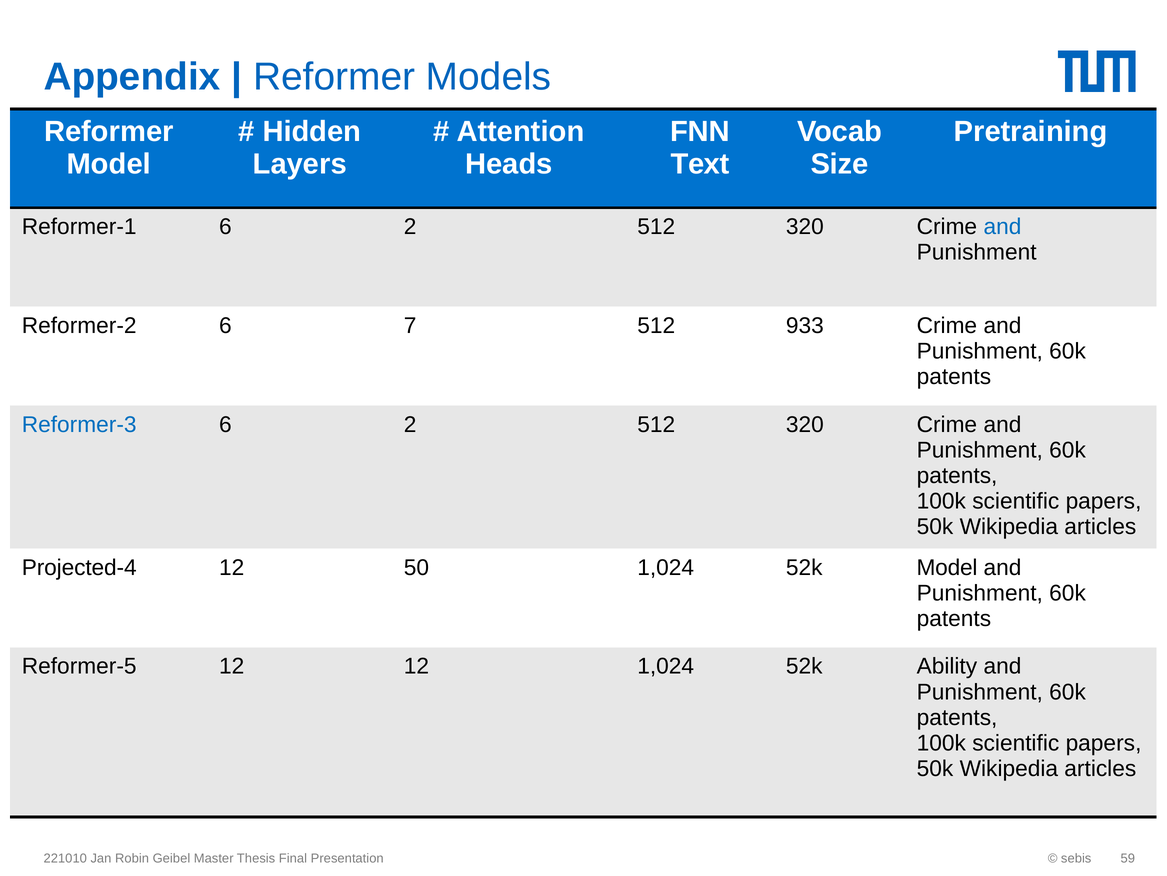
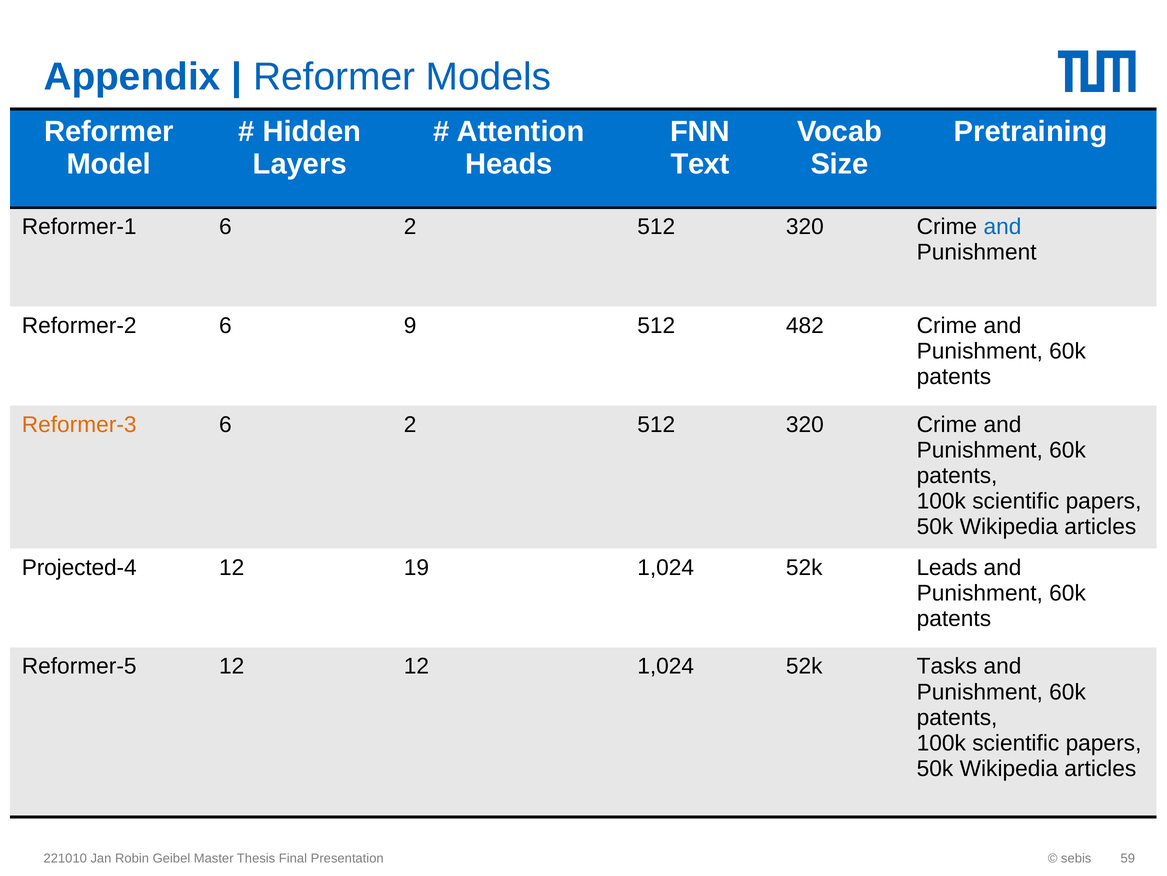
7: 7 -> 9
933: 933 -> 482
Reformer-3 colour: blue -> orange
50: 50 -> 19
52k Model: Model -> Leads
Ability: Ability -> Tasks
